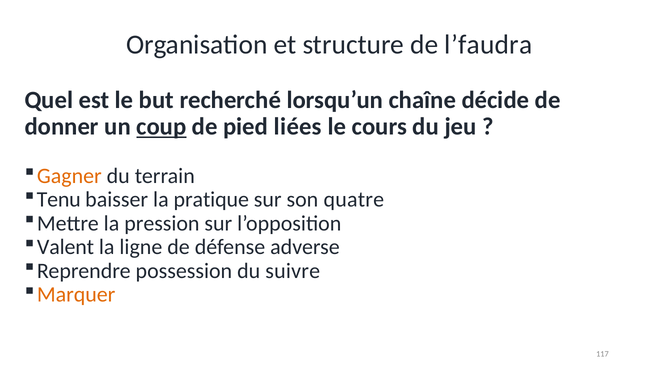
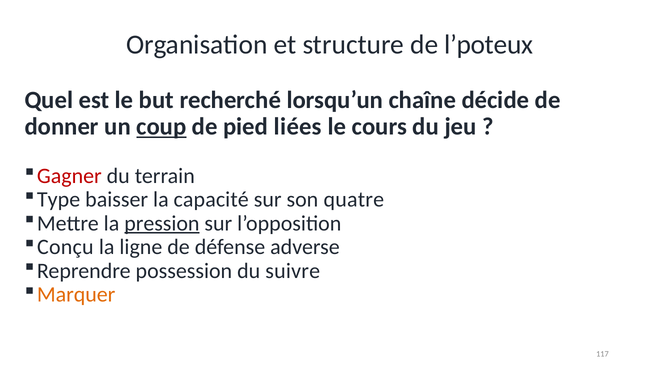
l’faudra: l’faudra -> l’poteux
Gagner colour: orange -> red
Tenu: Tenu -> Type
pratique: pratique -> capacité
pression underline: none -> present
Valent: Valent -> Conçu
